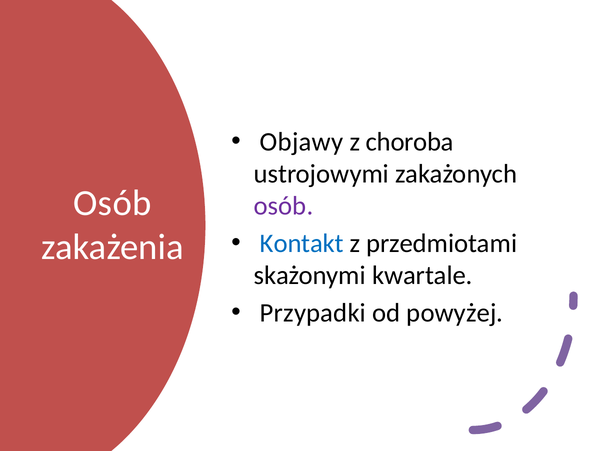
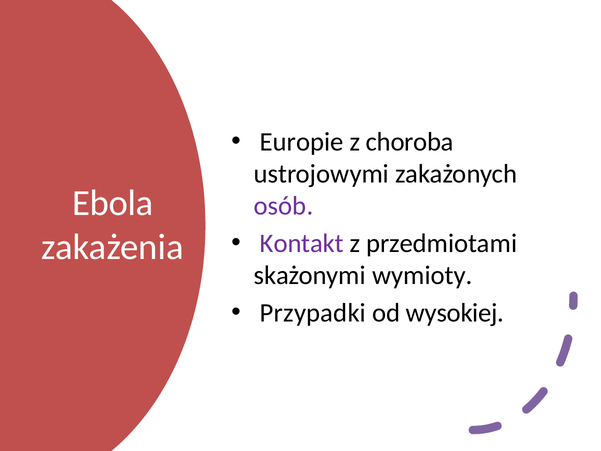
Objawy: Objawy -> Europie
Osób at (113, 203): Osób -> Ebola
Kontakt colour: blue -> purple
kwartale: kwartale -> wymioty
powyżej: powyżej -> wysokiej
